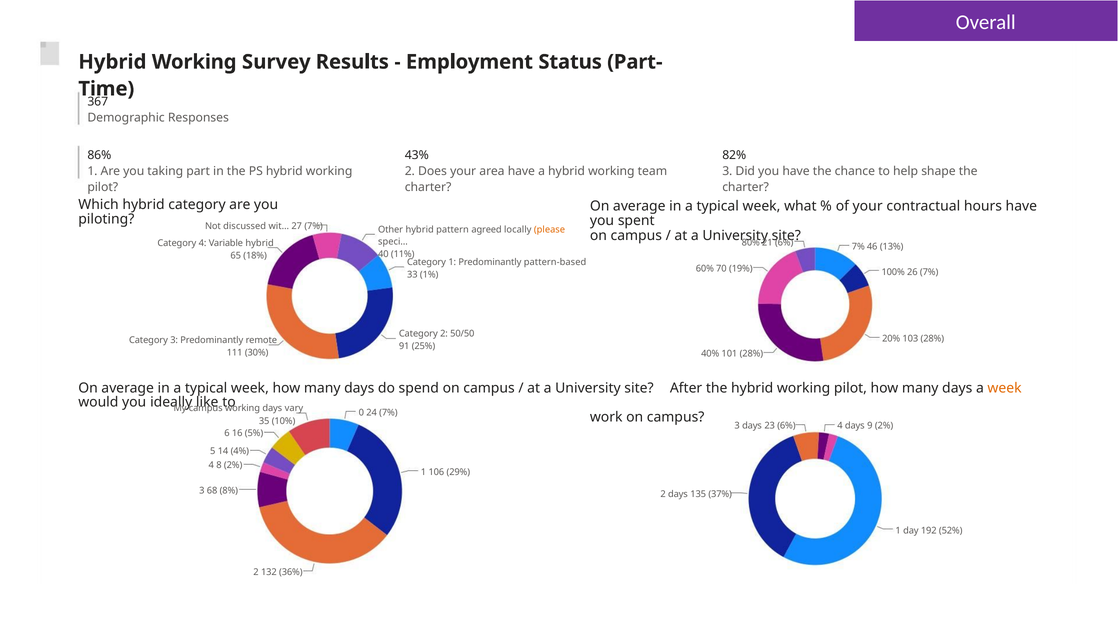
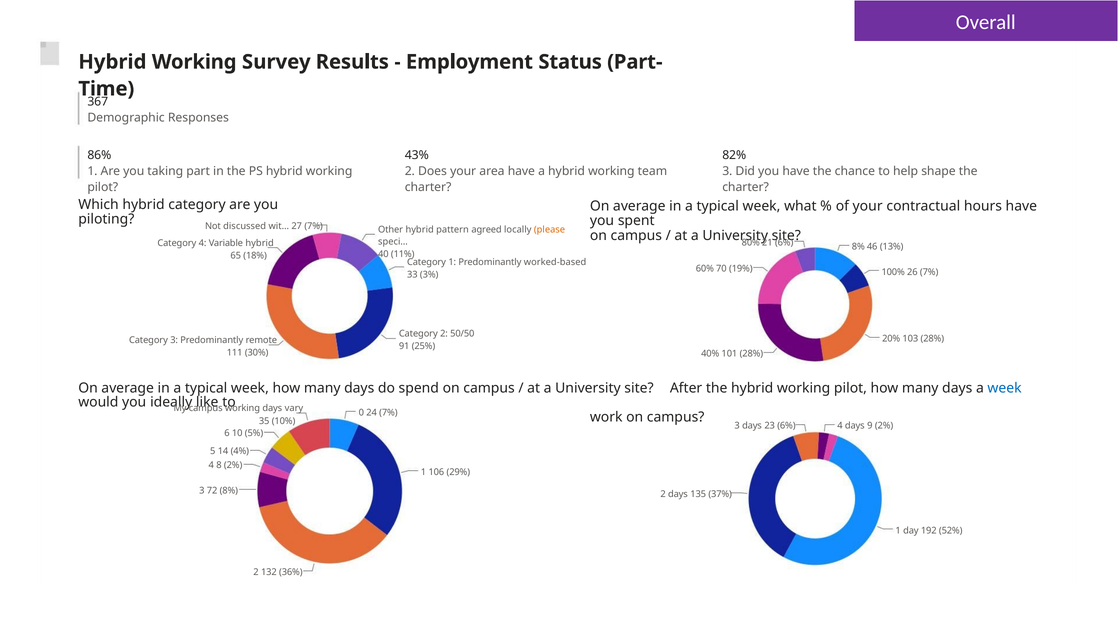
7% at (858, 246): 7% -> 8%
pattern-based: pattern-based -> worked-based
1%: 1% -> 3%
week at (1005, 388) colour: orange -> blue
16: 16 -> 10
68: 68 -> 72
